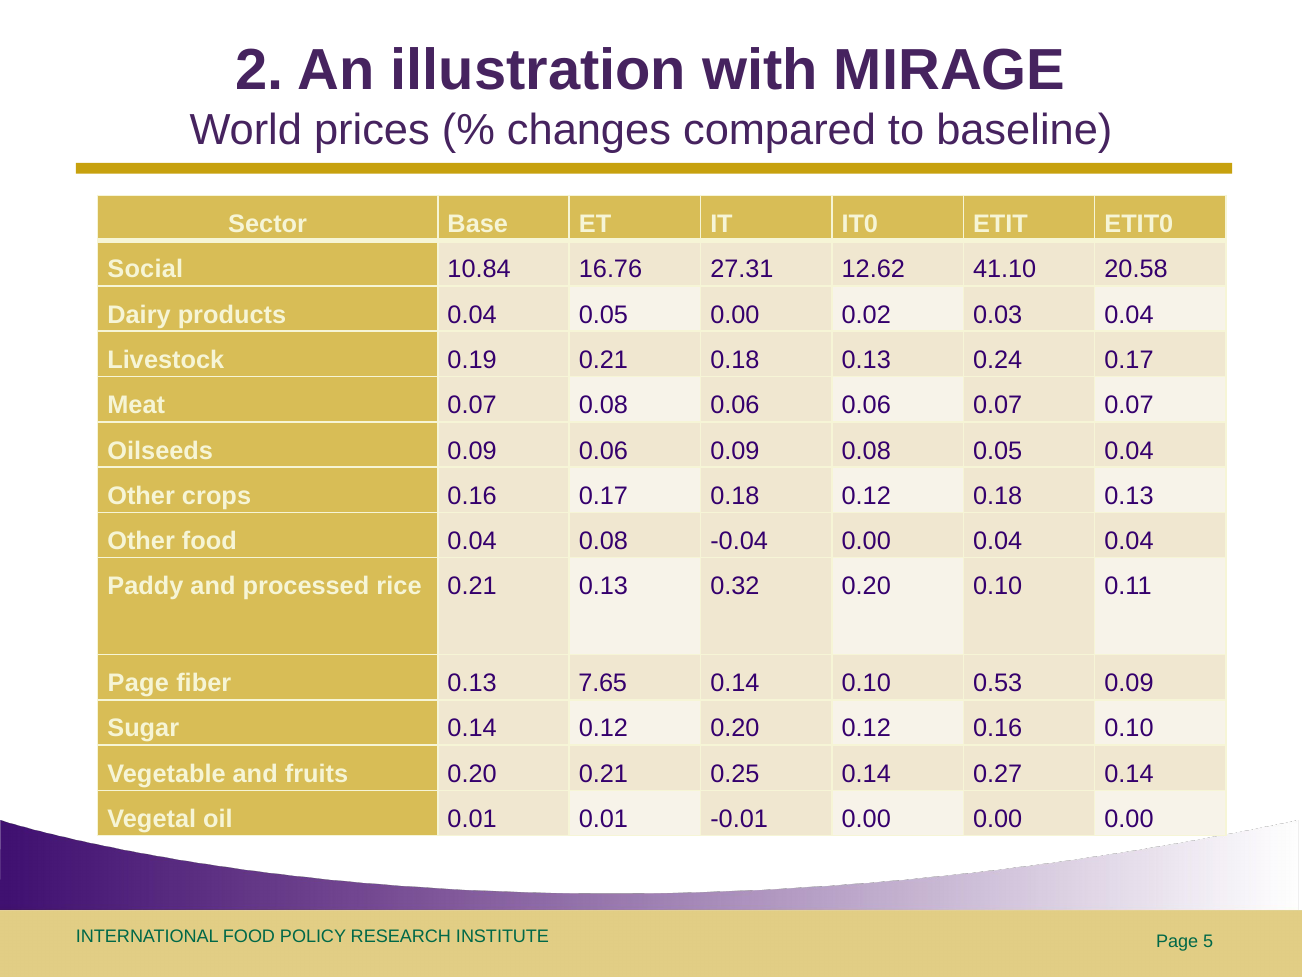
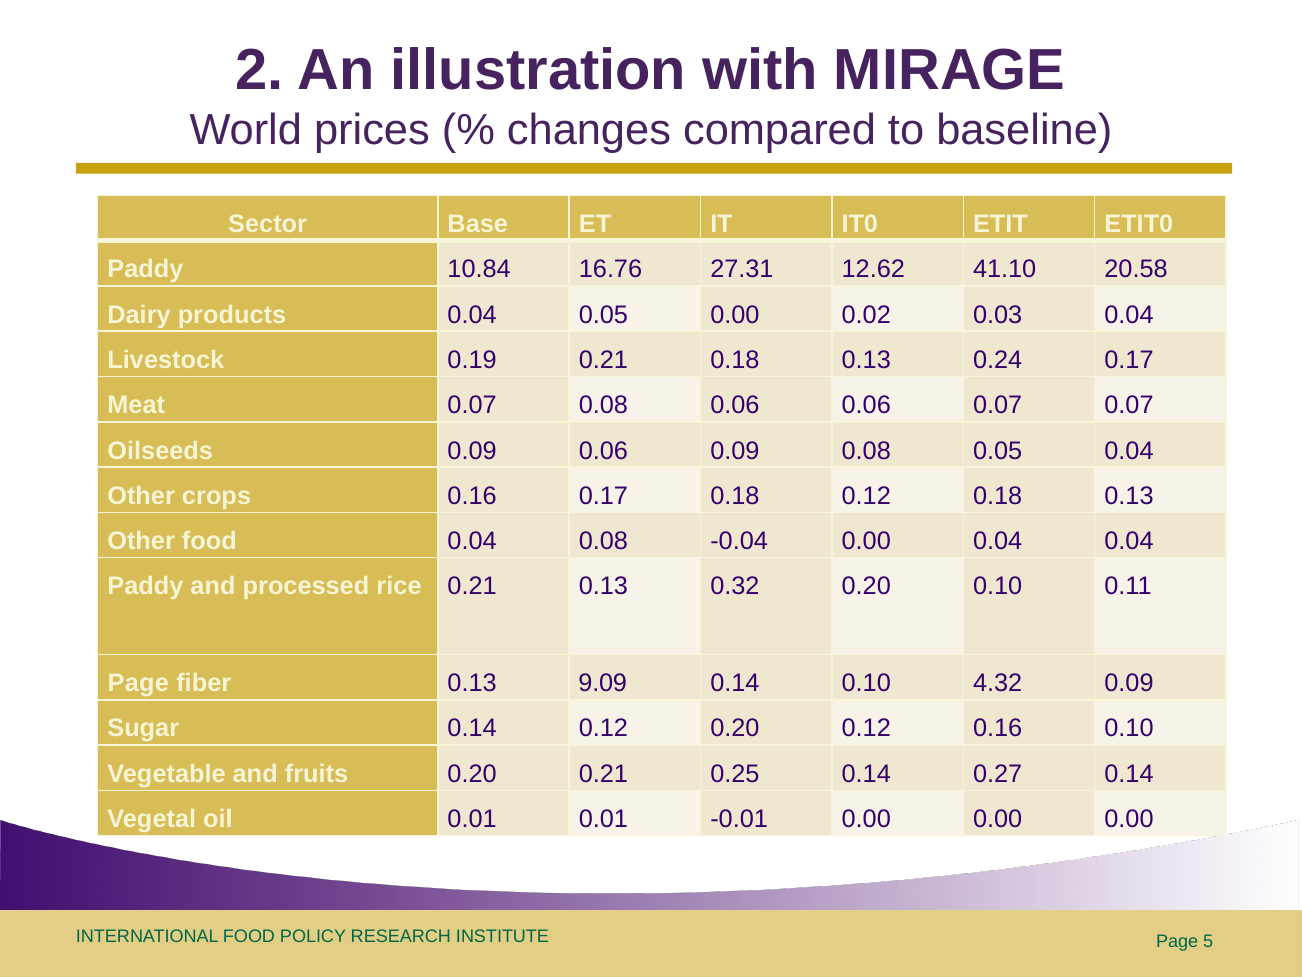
Social at (145, 269): Social -> Paddy
7.65: 7.65 -> 9.09
0.53: 0.53 -> 4.32
